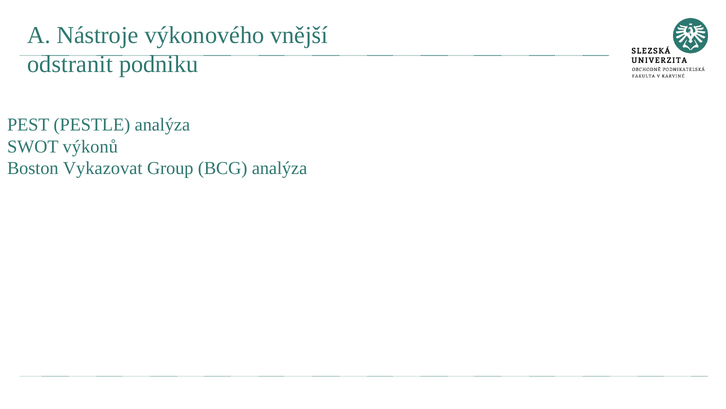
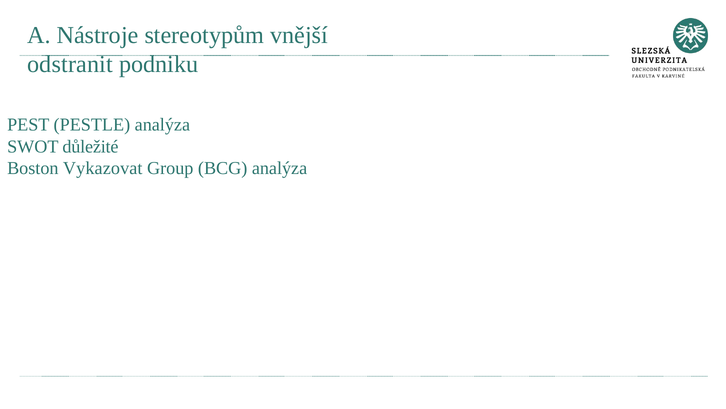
výkonového: výkonového -> stereotypům
výkonů: výkonů -> důležité
